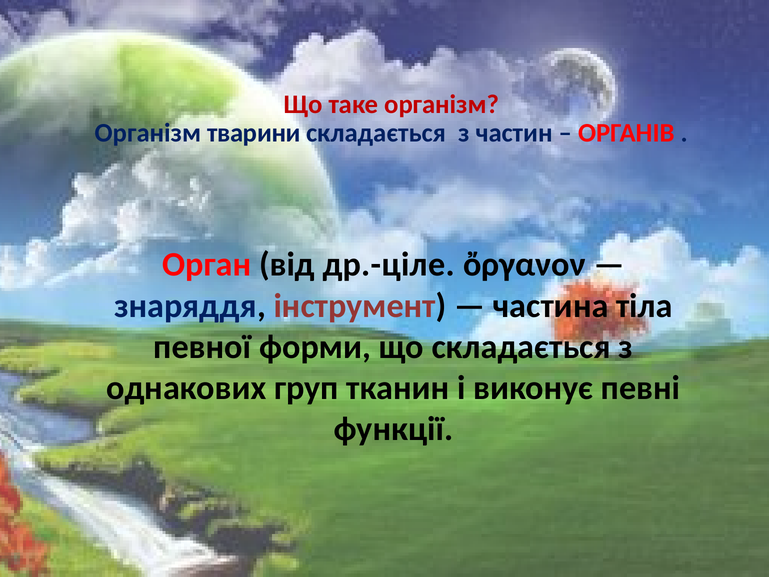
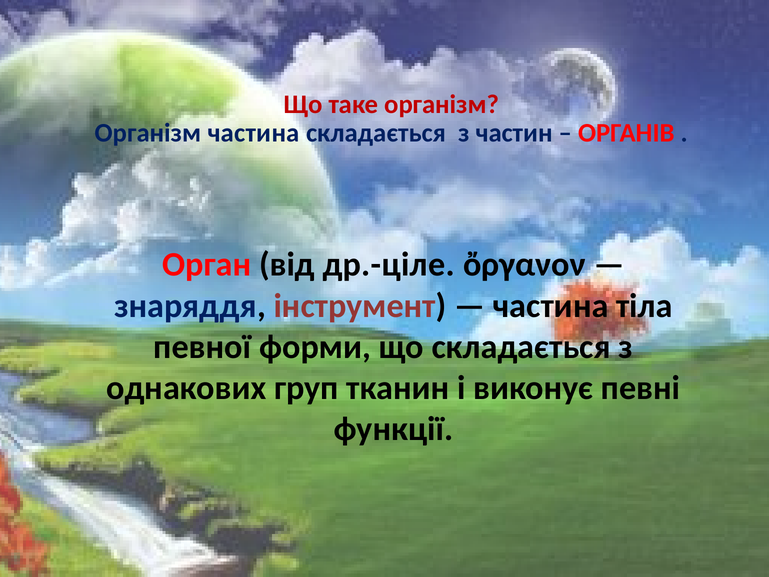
Організм тварини: тварини -> частина
